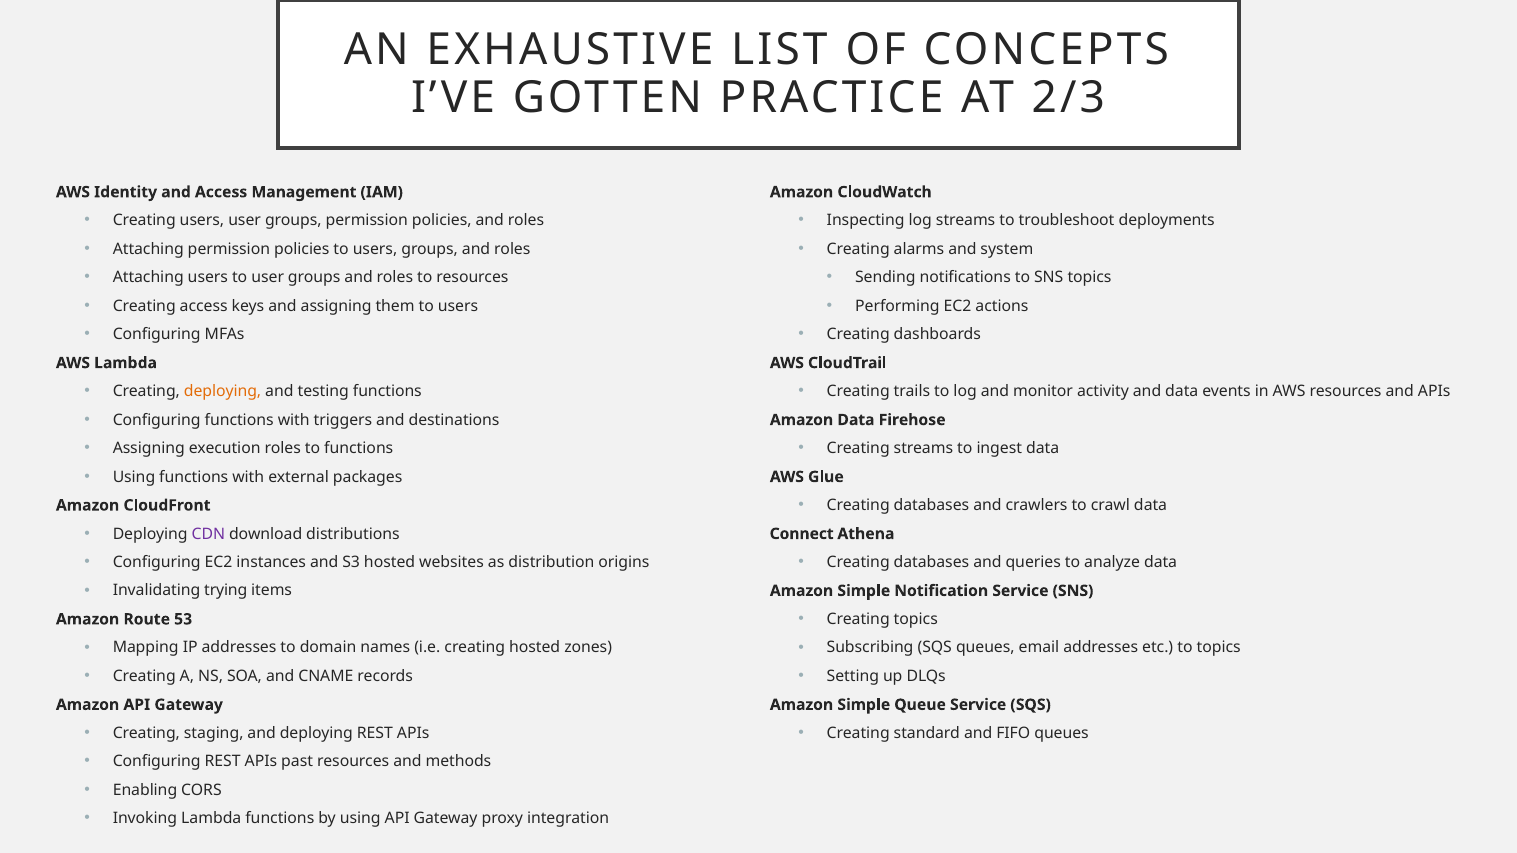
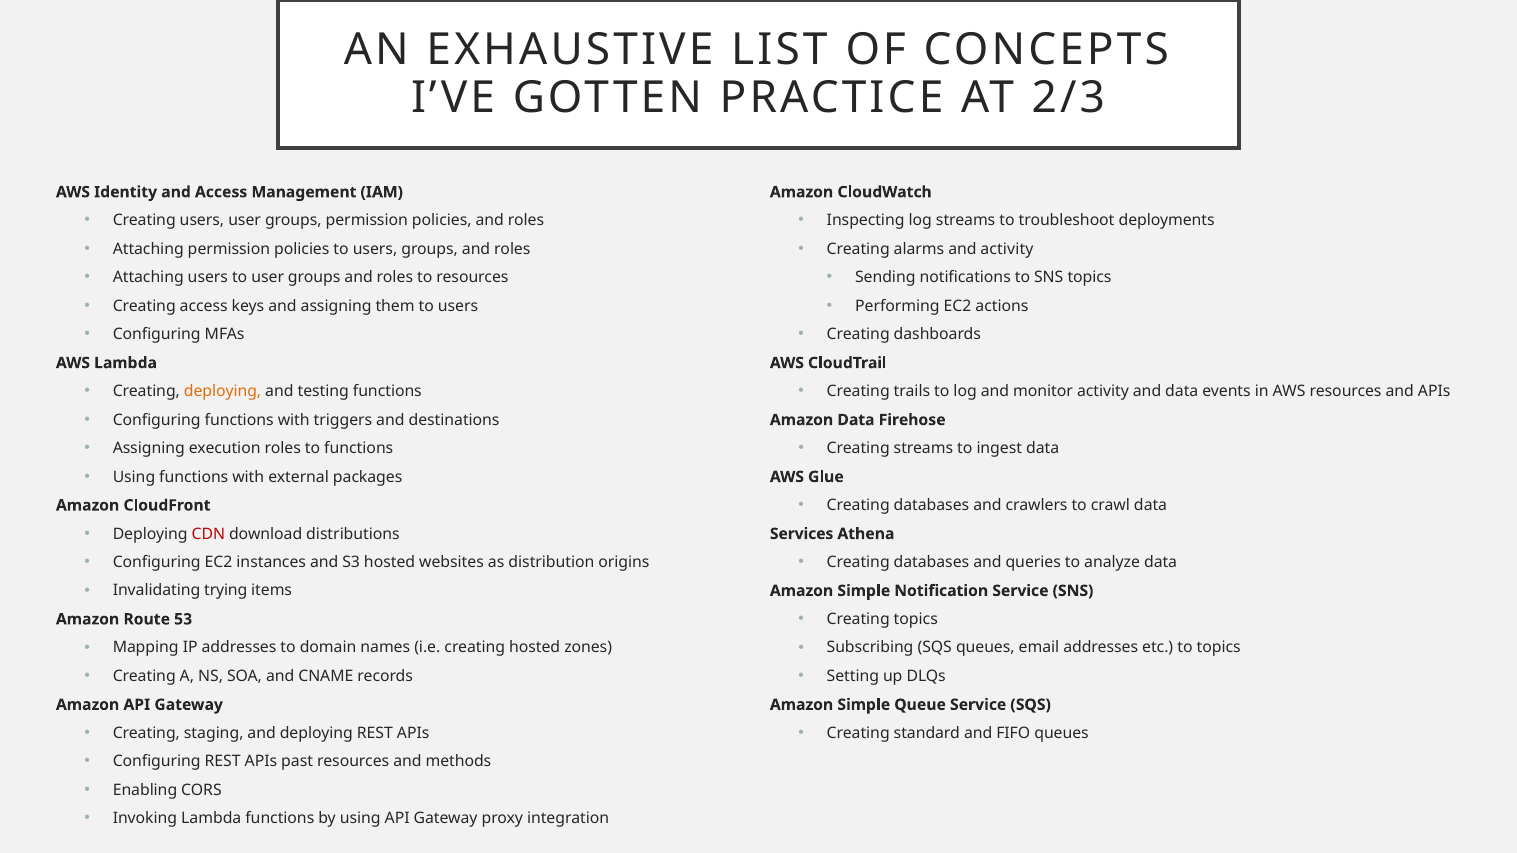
and system: system -> activity
CDN colour: purple -> red
Connect: Connect -> Services
